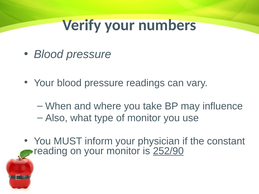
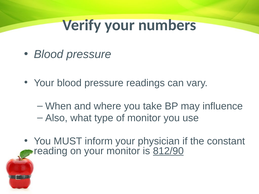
252/90: 252/90 -> 812/90
